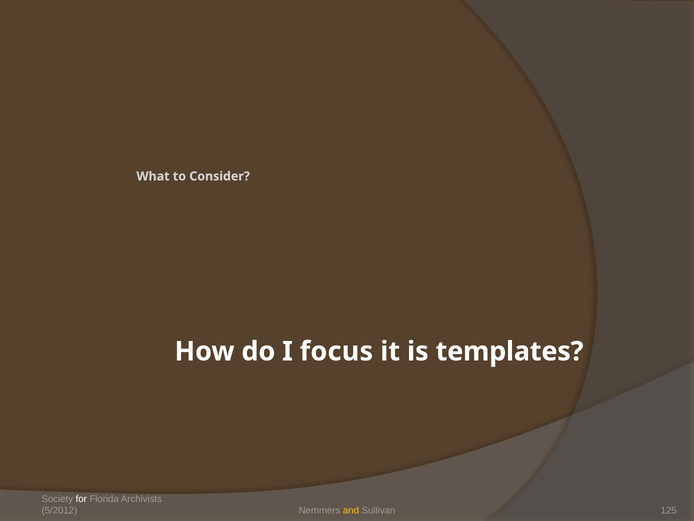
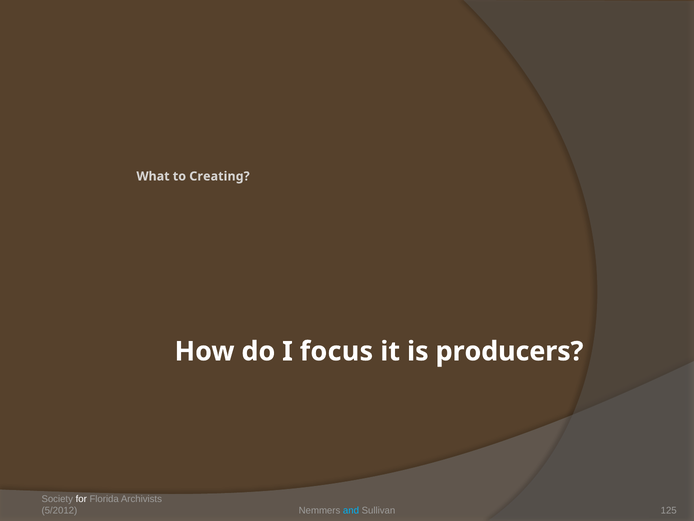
Consider: Consider -> Creating
templates: templates -> producers
and colour: yellow -> light blue
